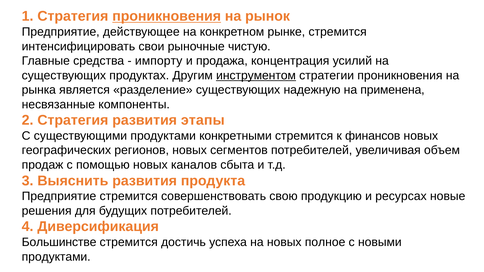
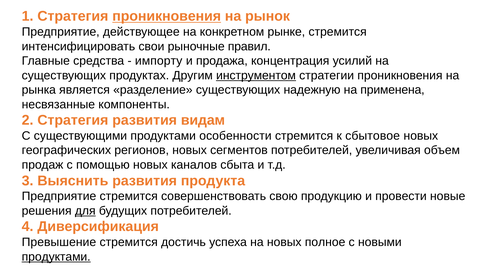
чистую: чистую -> правил
этапы: этапы -> видам
конкретными: конкретными -> особенности
финансов: финансов -> сбытовое
ресурсах: ресурсах -> провести
для underline: none -> present
Большинстве: Большинстве -> Превышение
продуктами at (56, 257) underline: none -> present
